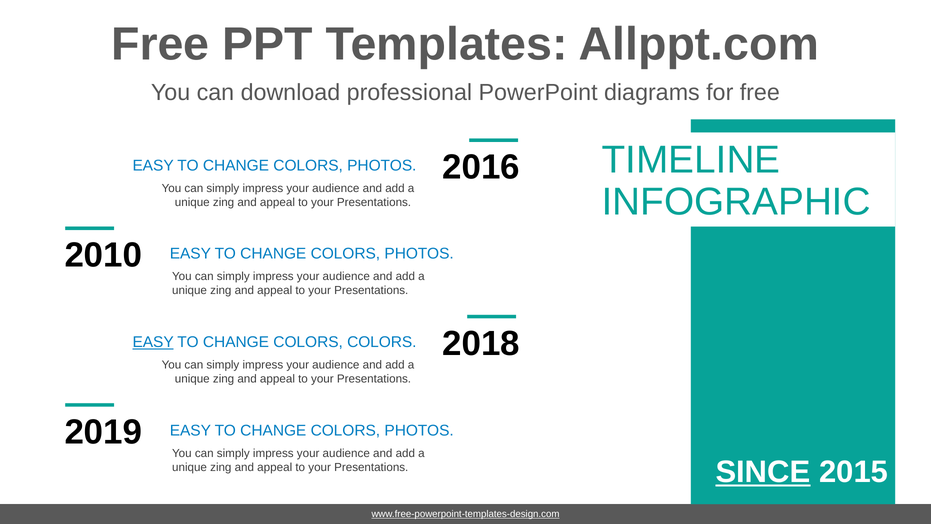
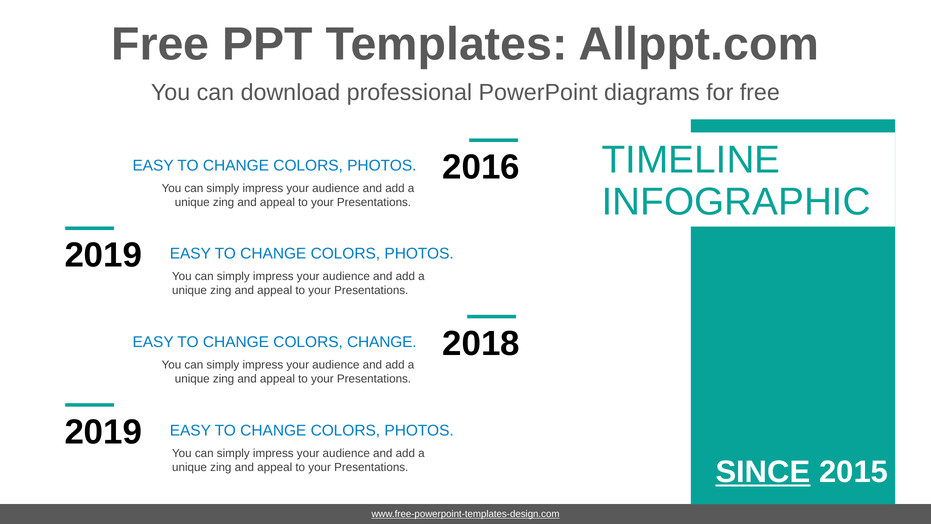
2010 at (103, 255): 2010 -> 2019
EASY at (153, 342) underline: present -> none
COLORS COLORS: COLORS -> CHANGE
